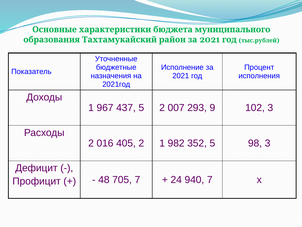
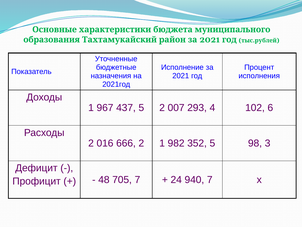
9: 9 -> 4
102 3: 3 -> 6
405: 405 -> 666
